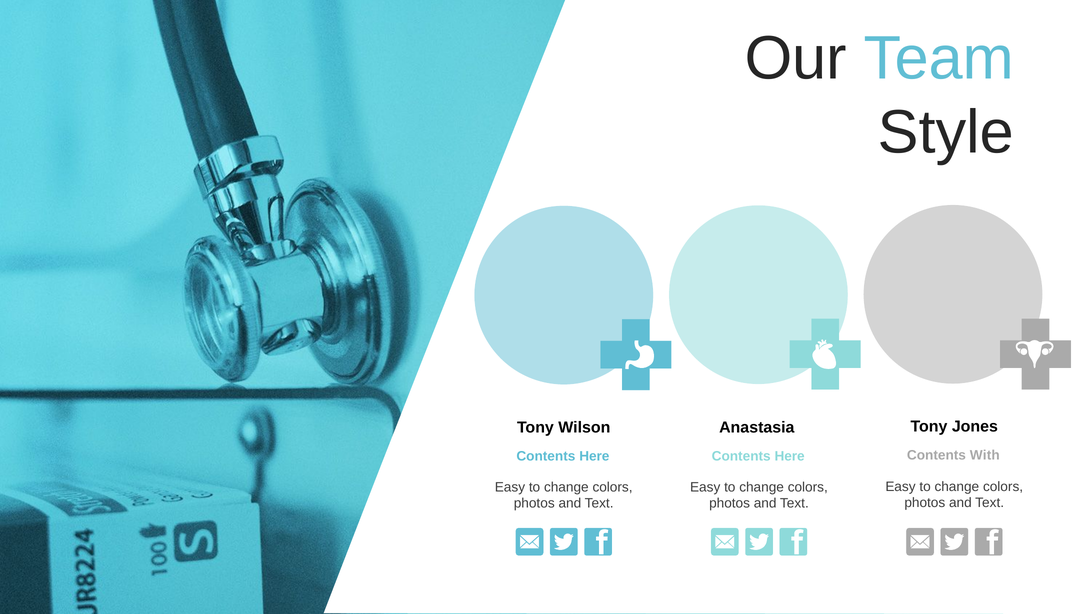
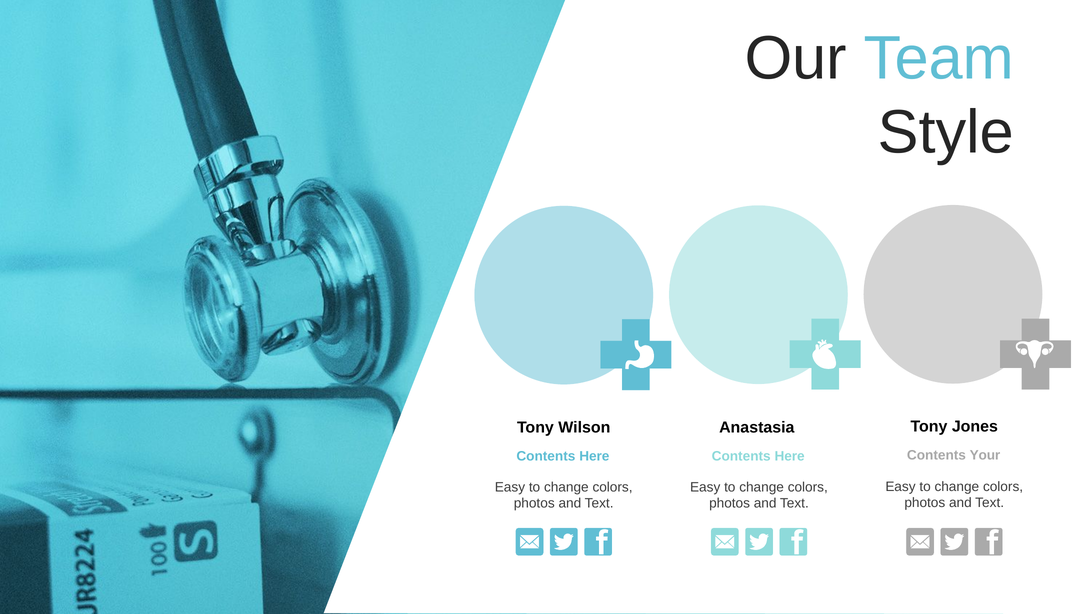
With: With -> Your
